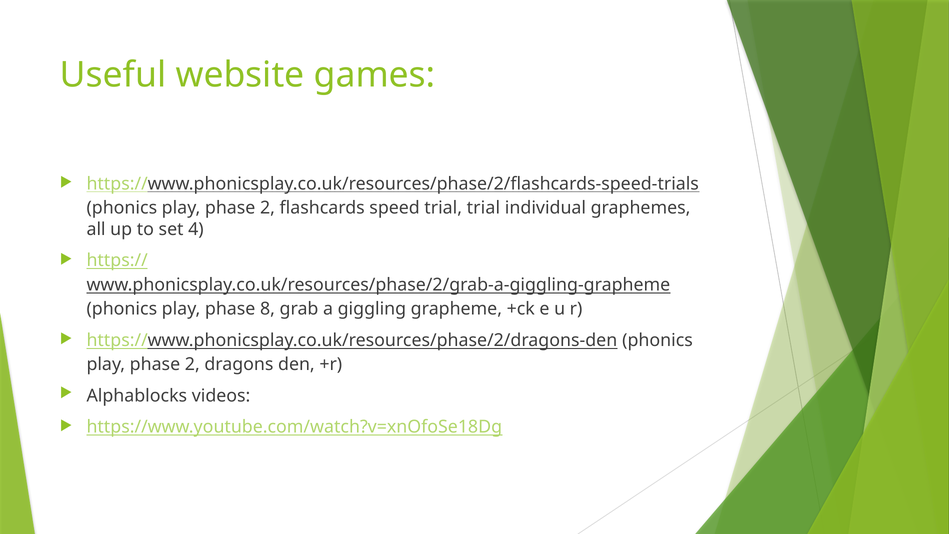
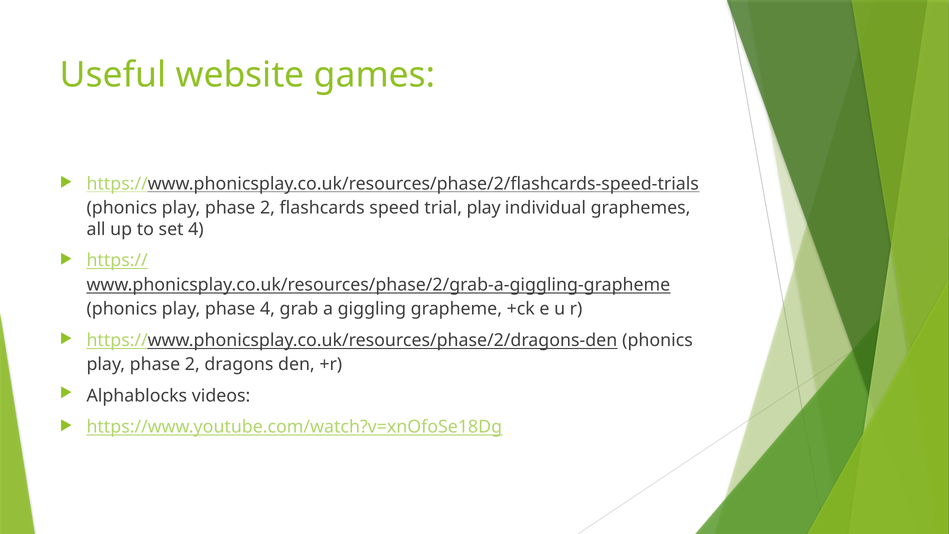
trial trial: trial -> play
phase 8: 8 -> 4
